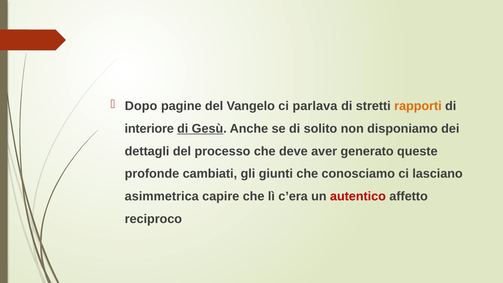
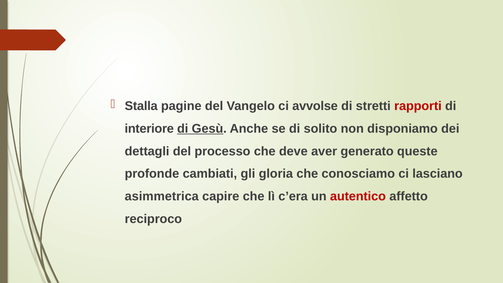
Dopo: Dopo -> Stalla
parlava: parlava -> avvolse
rapporti colour: orange -> red
giunti: giunti -> gloria
